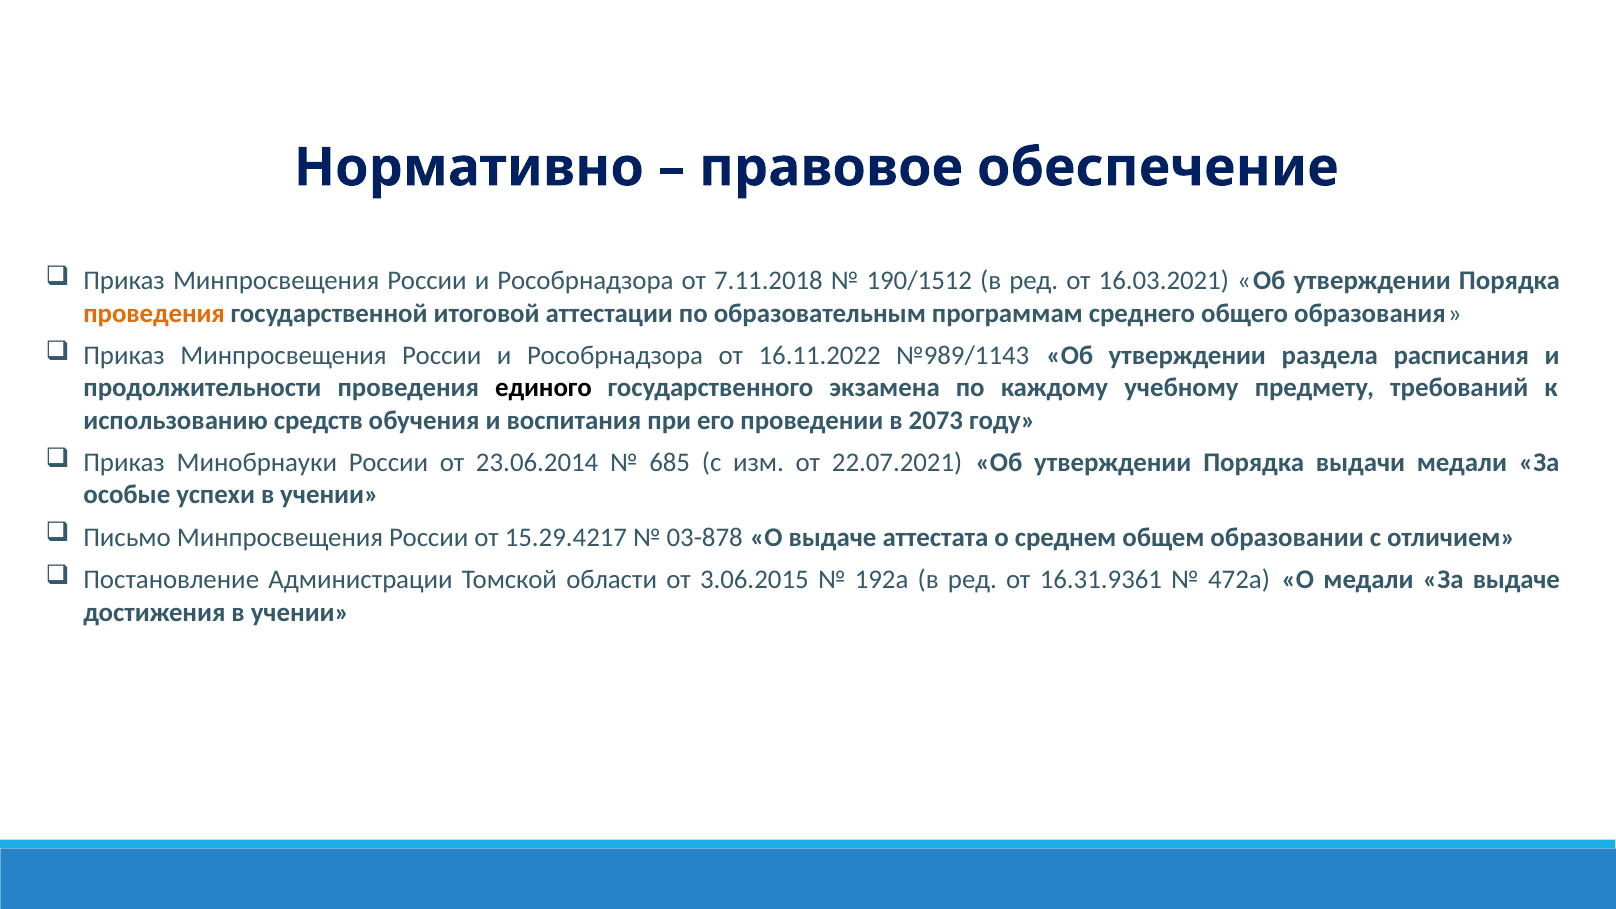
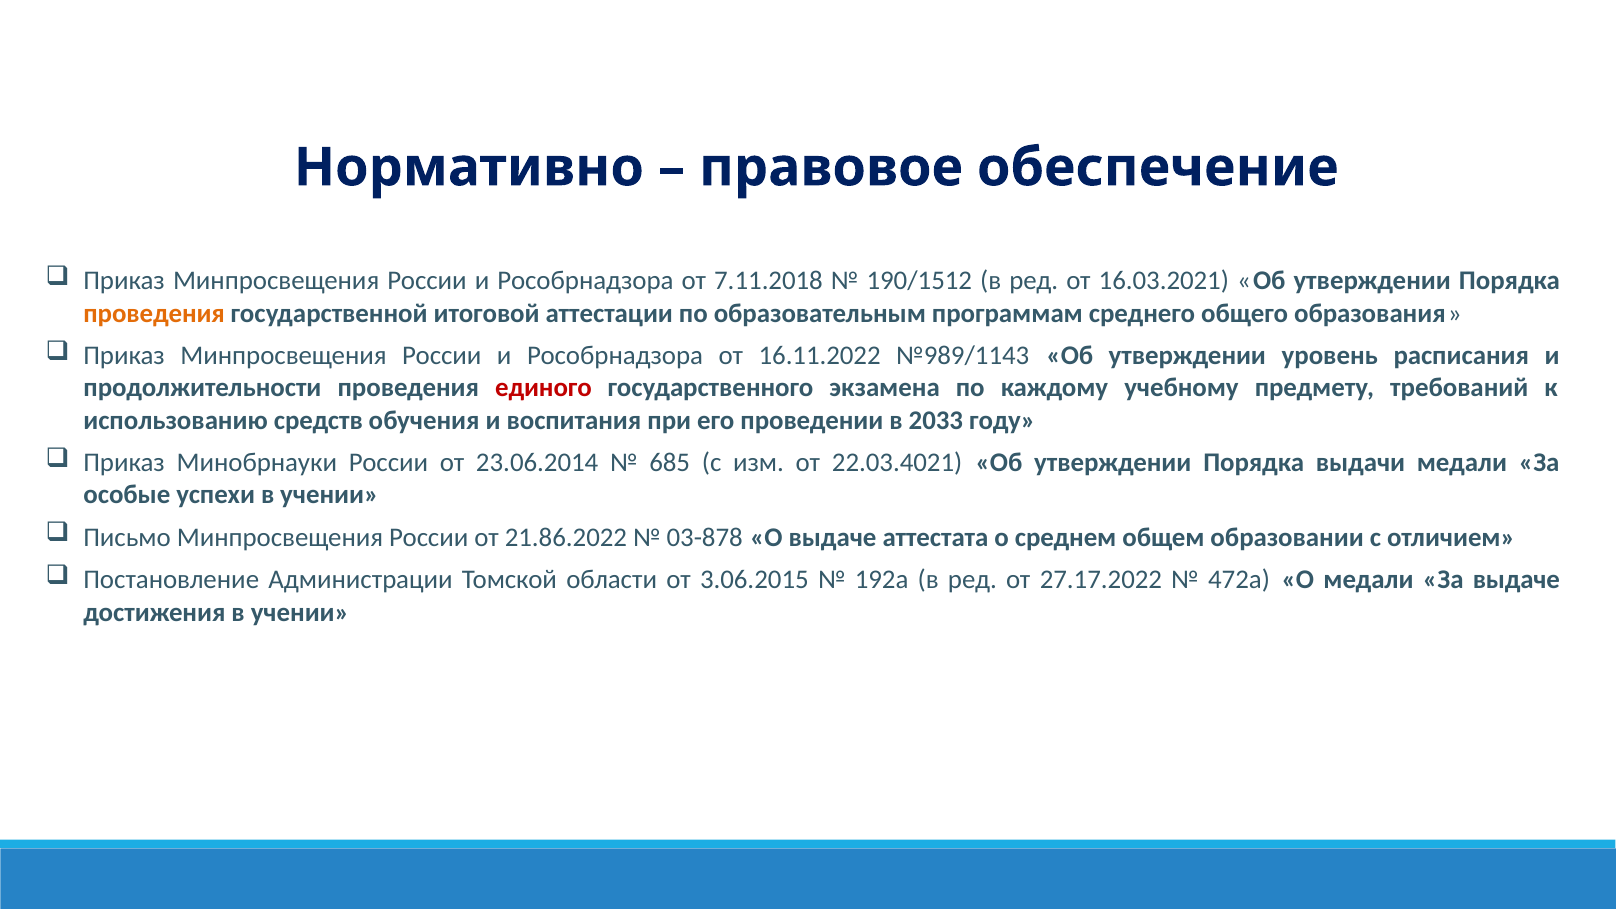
раздела: раздела -> уровень
единого colour: black -> red
2073: 2073 -> 2033
22.07.2021: 22.07.2021 -> 22.03.4021
15.29.4217: 15.29.4217 -> 21.86.2022
16.31.9361: 16.31.9361 -> 27.17.2022
